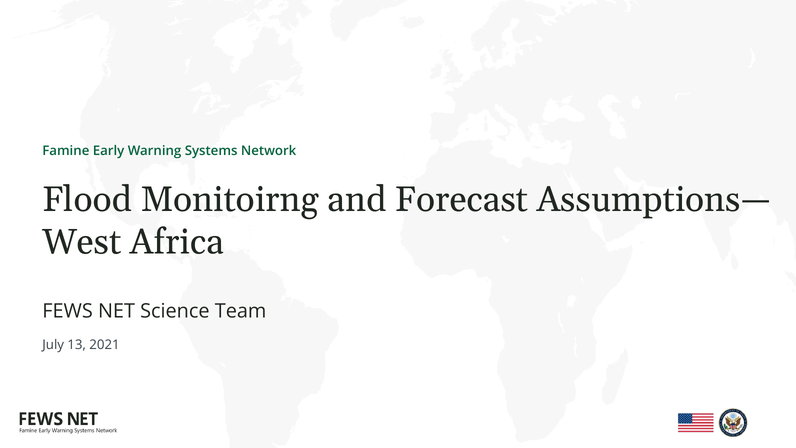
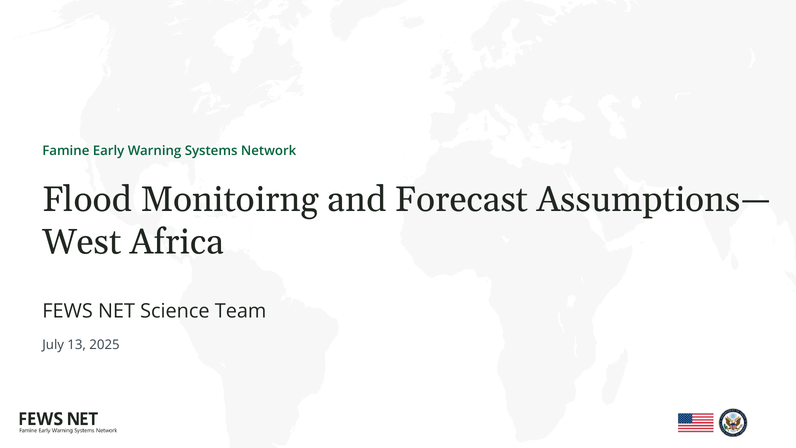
2021: 2021 -> 2025
